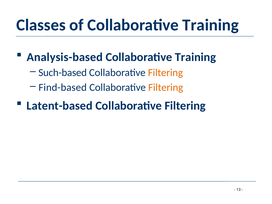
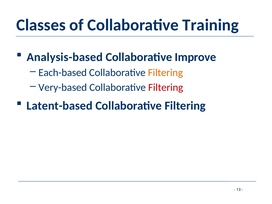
Training at (195, 57): Training -> Improve
Such-based: Such-based -> Each-based
Find-based: Find-based -> Very-based
Filtering at (166, 88) colour: orange -> red
